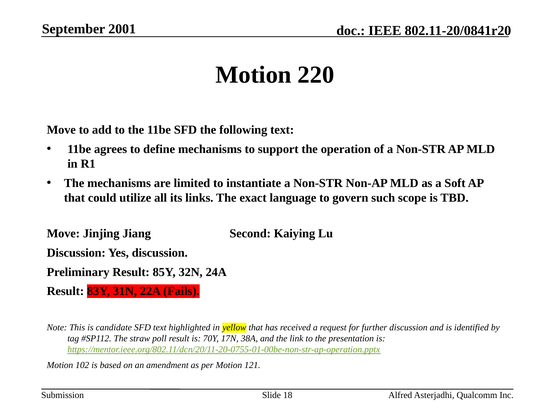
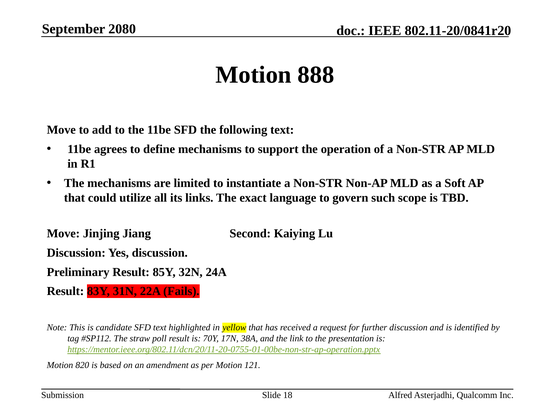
2001: 2001 -> 2080
220: 220 -> 888
102: 102 -> 820
